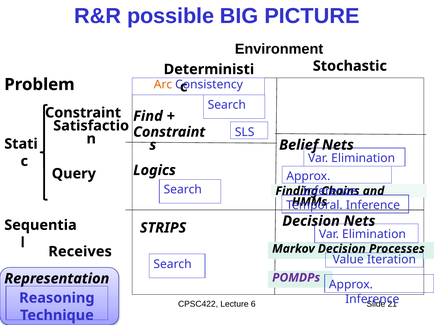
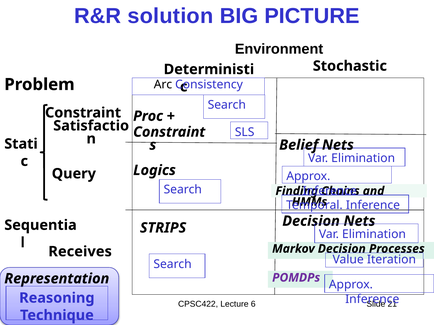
possible: possible -> solution
Arc colour: orange -> black
Find: Find -> Proc
